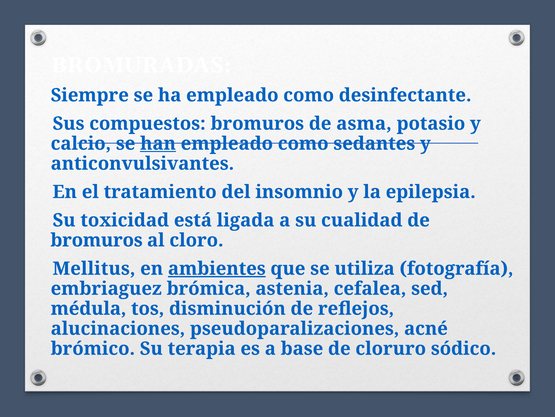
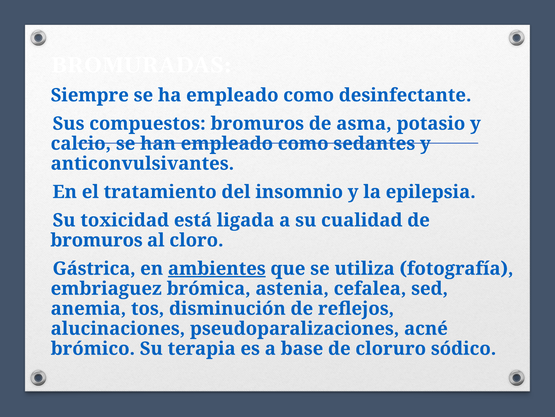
han underline: present -> none
Mellitus: Mellitus -> Gástrica
médula: médula -> anemia
